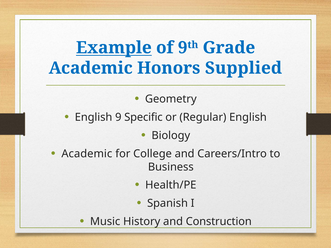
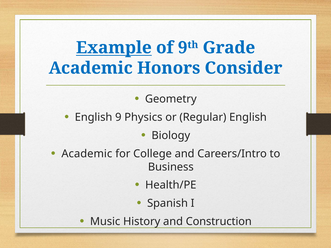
Supplied: Supplied -> Consider
Specific: Specific -> Physics
